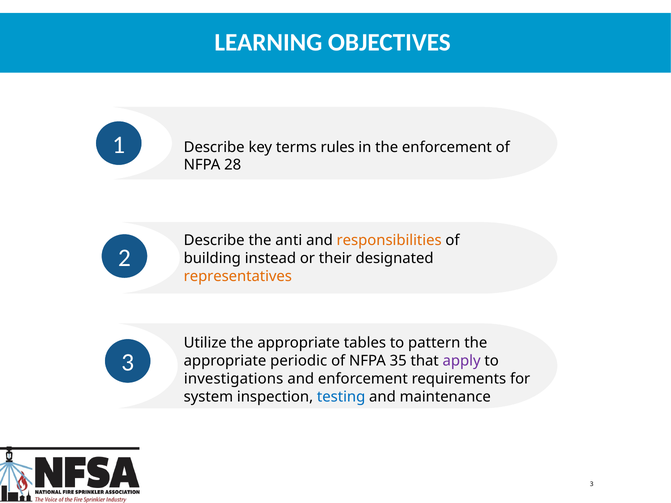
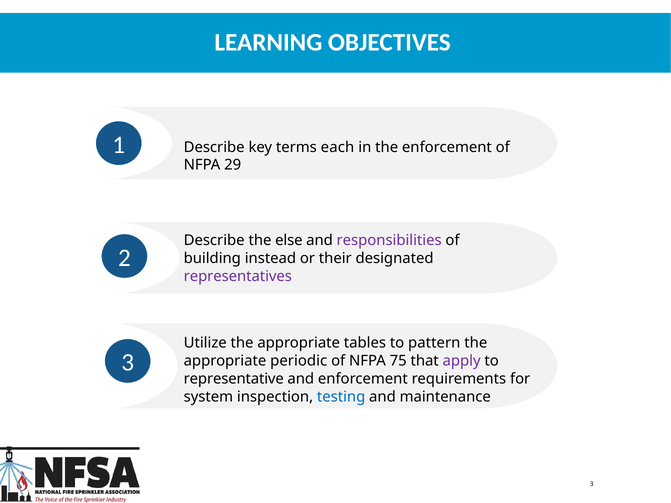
rules: rules -> each
28: 28 -> 29
anti: anti -> else
responsibilities colour: orange -> purple
representatives colour: orange -> purple
35: 35 -> 75
investigations: investigations -> representative
